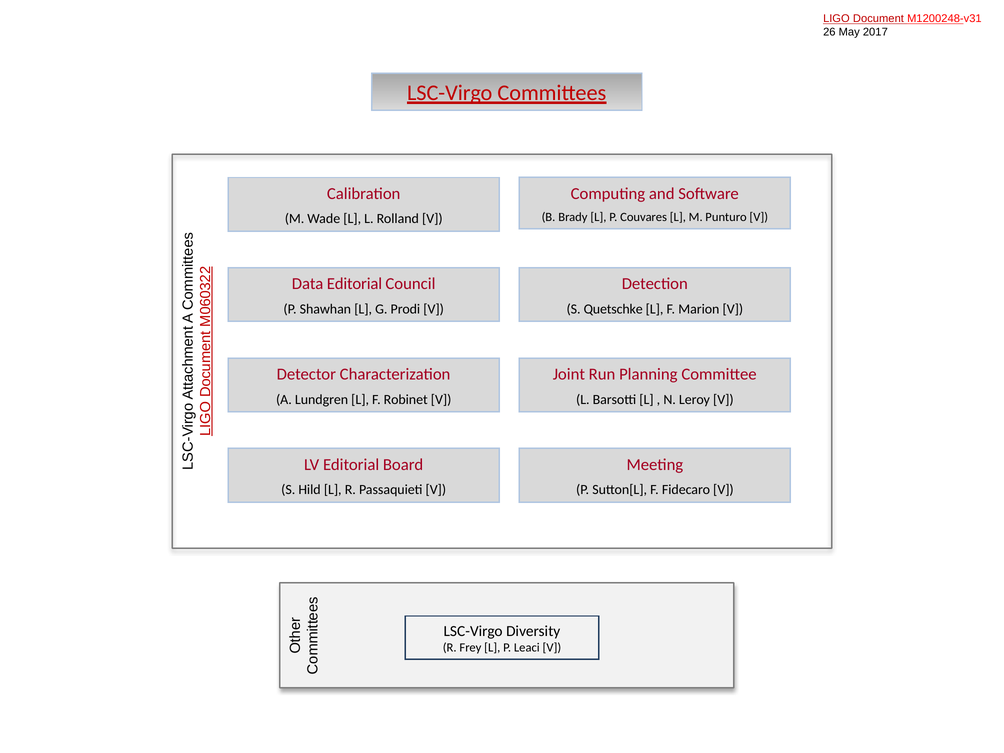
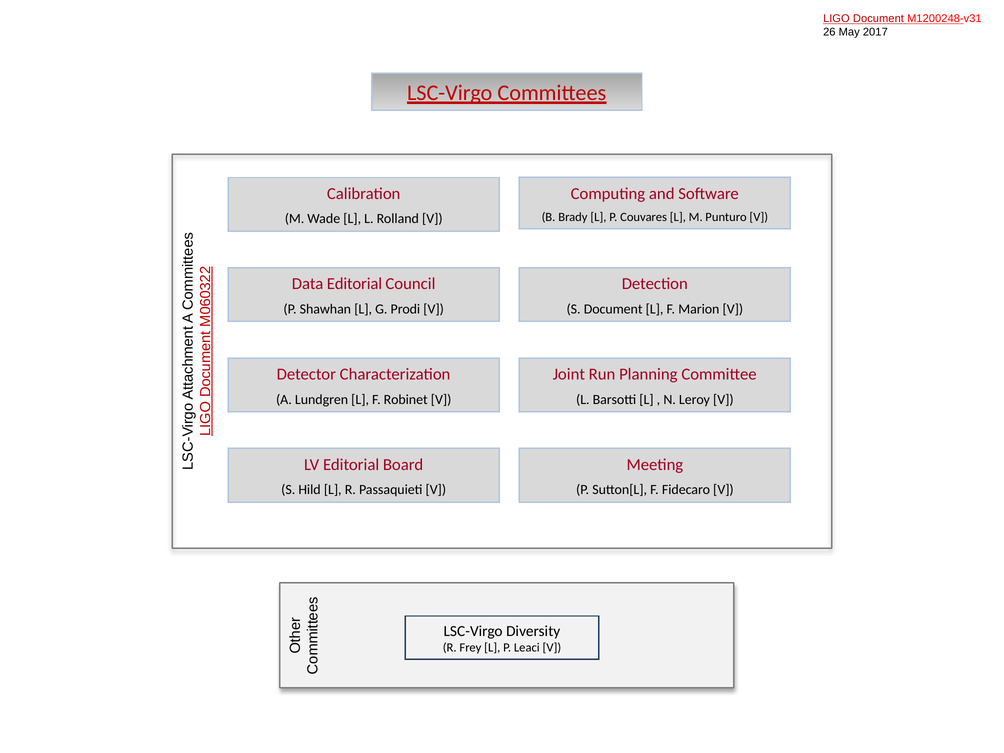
S Quetschke: Quetschke -> Document
